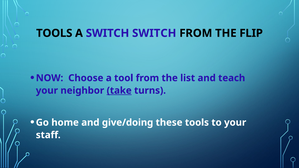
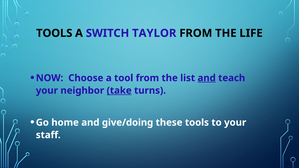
SWITCH SWITCH: SWITCH -> TAYLOR
FLIP: FLIP -> LIFE
and at (207, 78) underline: none -> present
